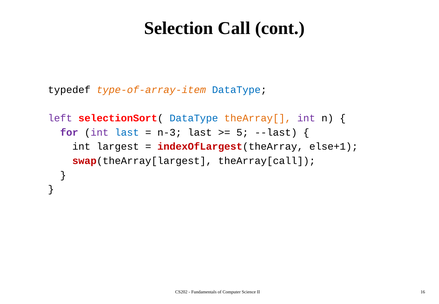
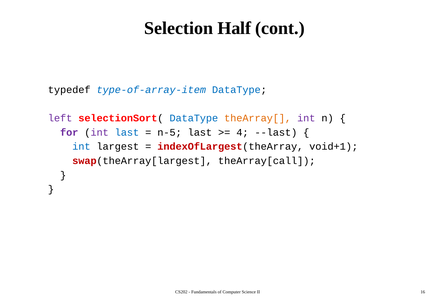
Call: Call -> Half
type-of-array-item colour: orange -> blue
n-3: n-3 -> n-5
5: 5 -> 4
int at (81, 147) colour: black -> blue
else+1: else+1 -> void+1
